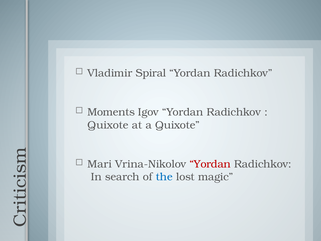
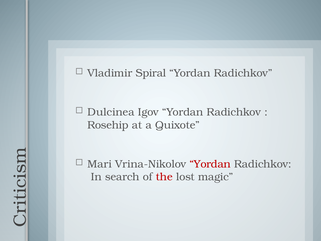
Moments: Moments -> Dulcinea
Quixote at (108, 125): Quixote -> Rosehip
the colour: blue -> red
